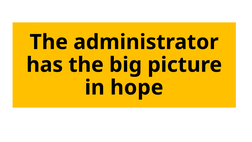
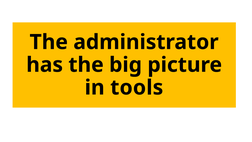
hope: hope -> tools
